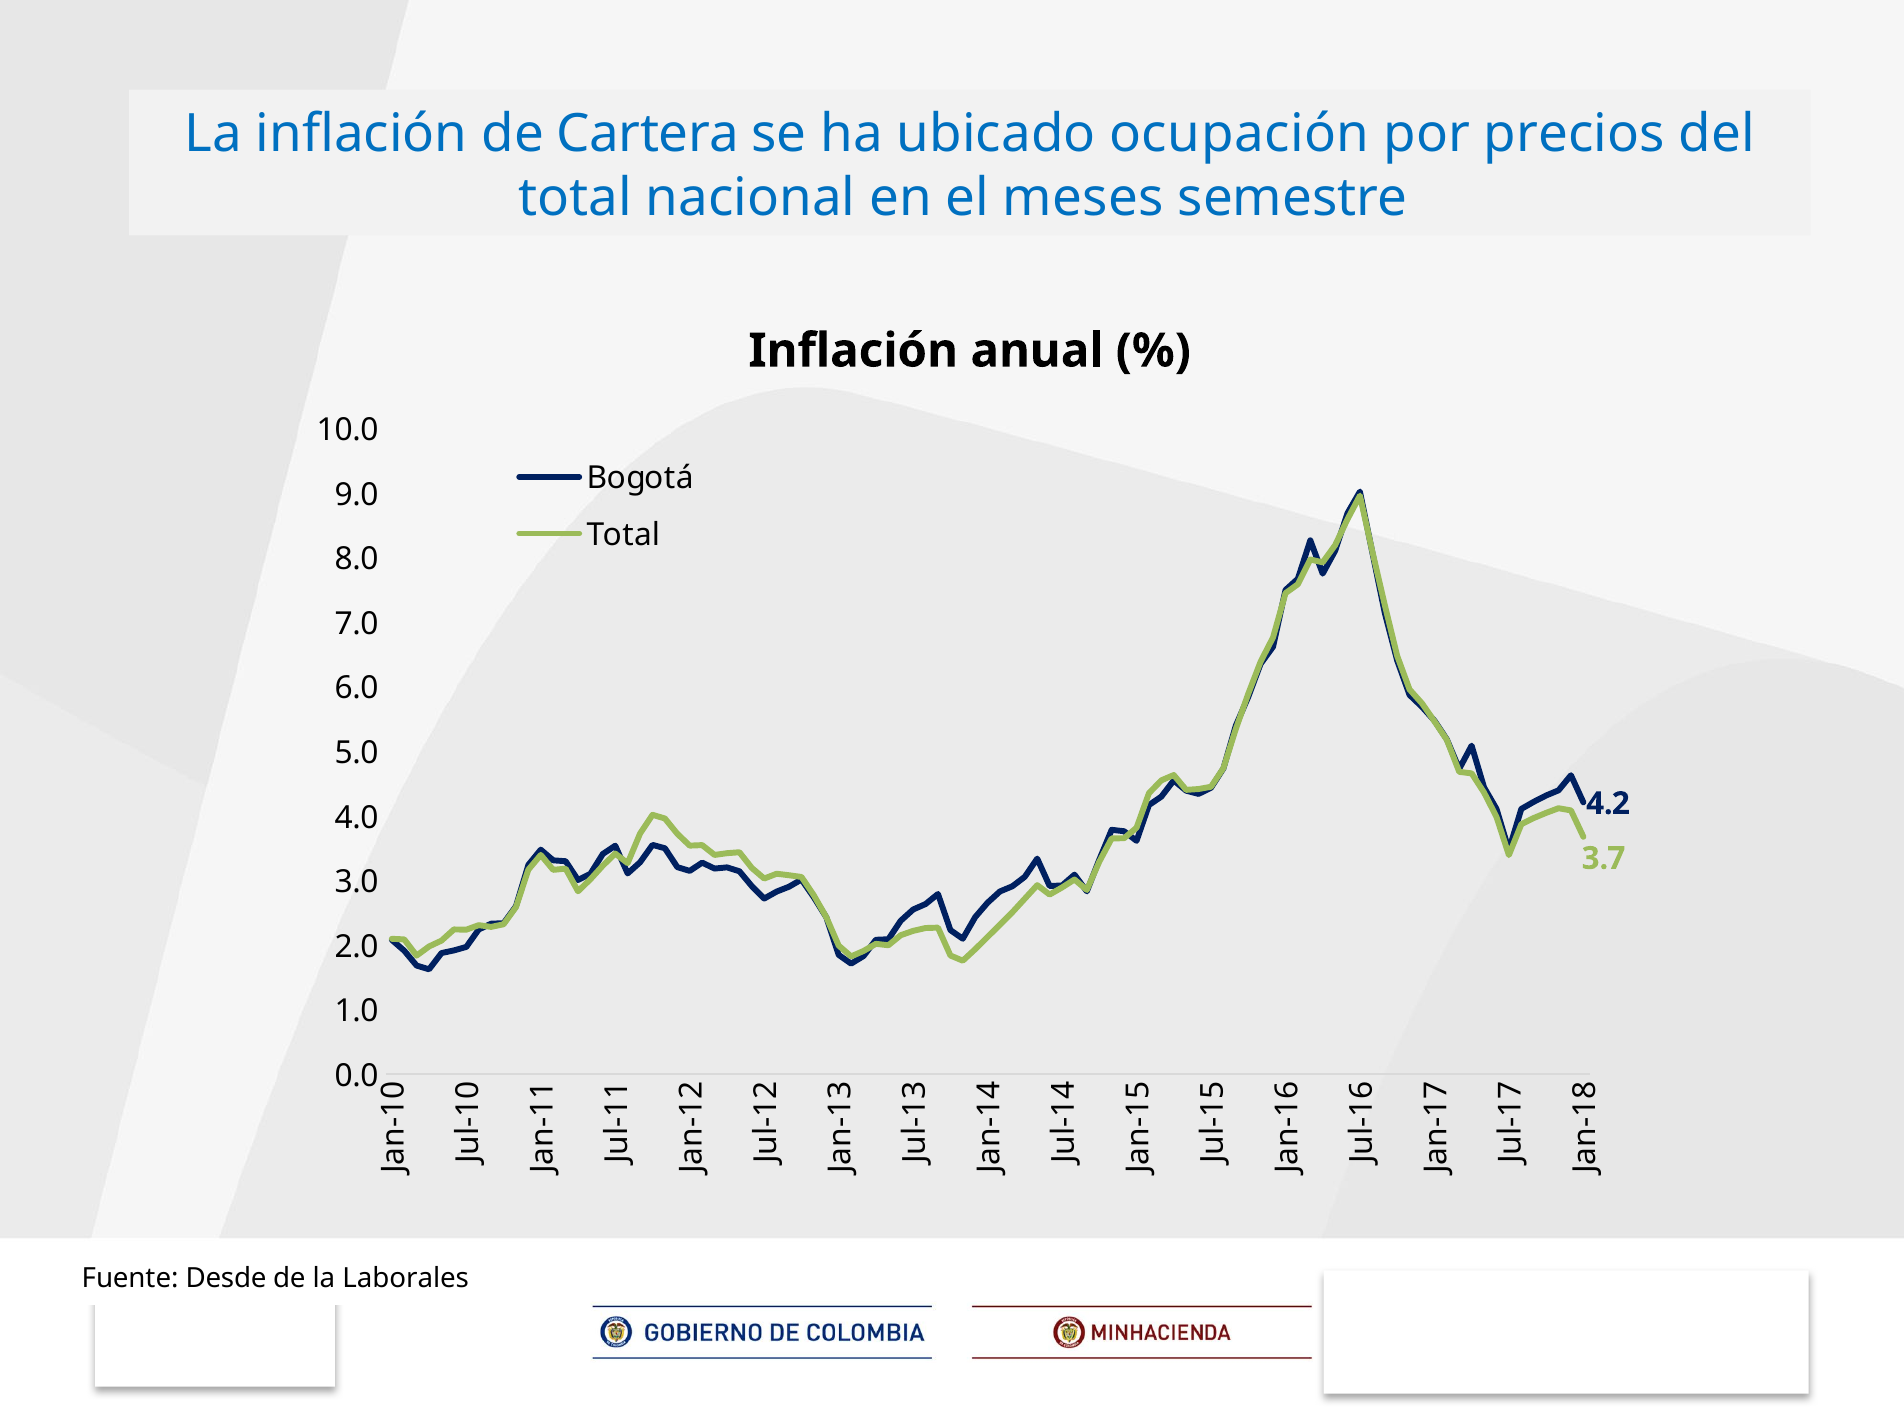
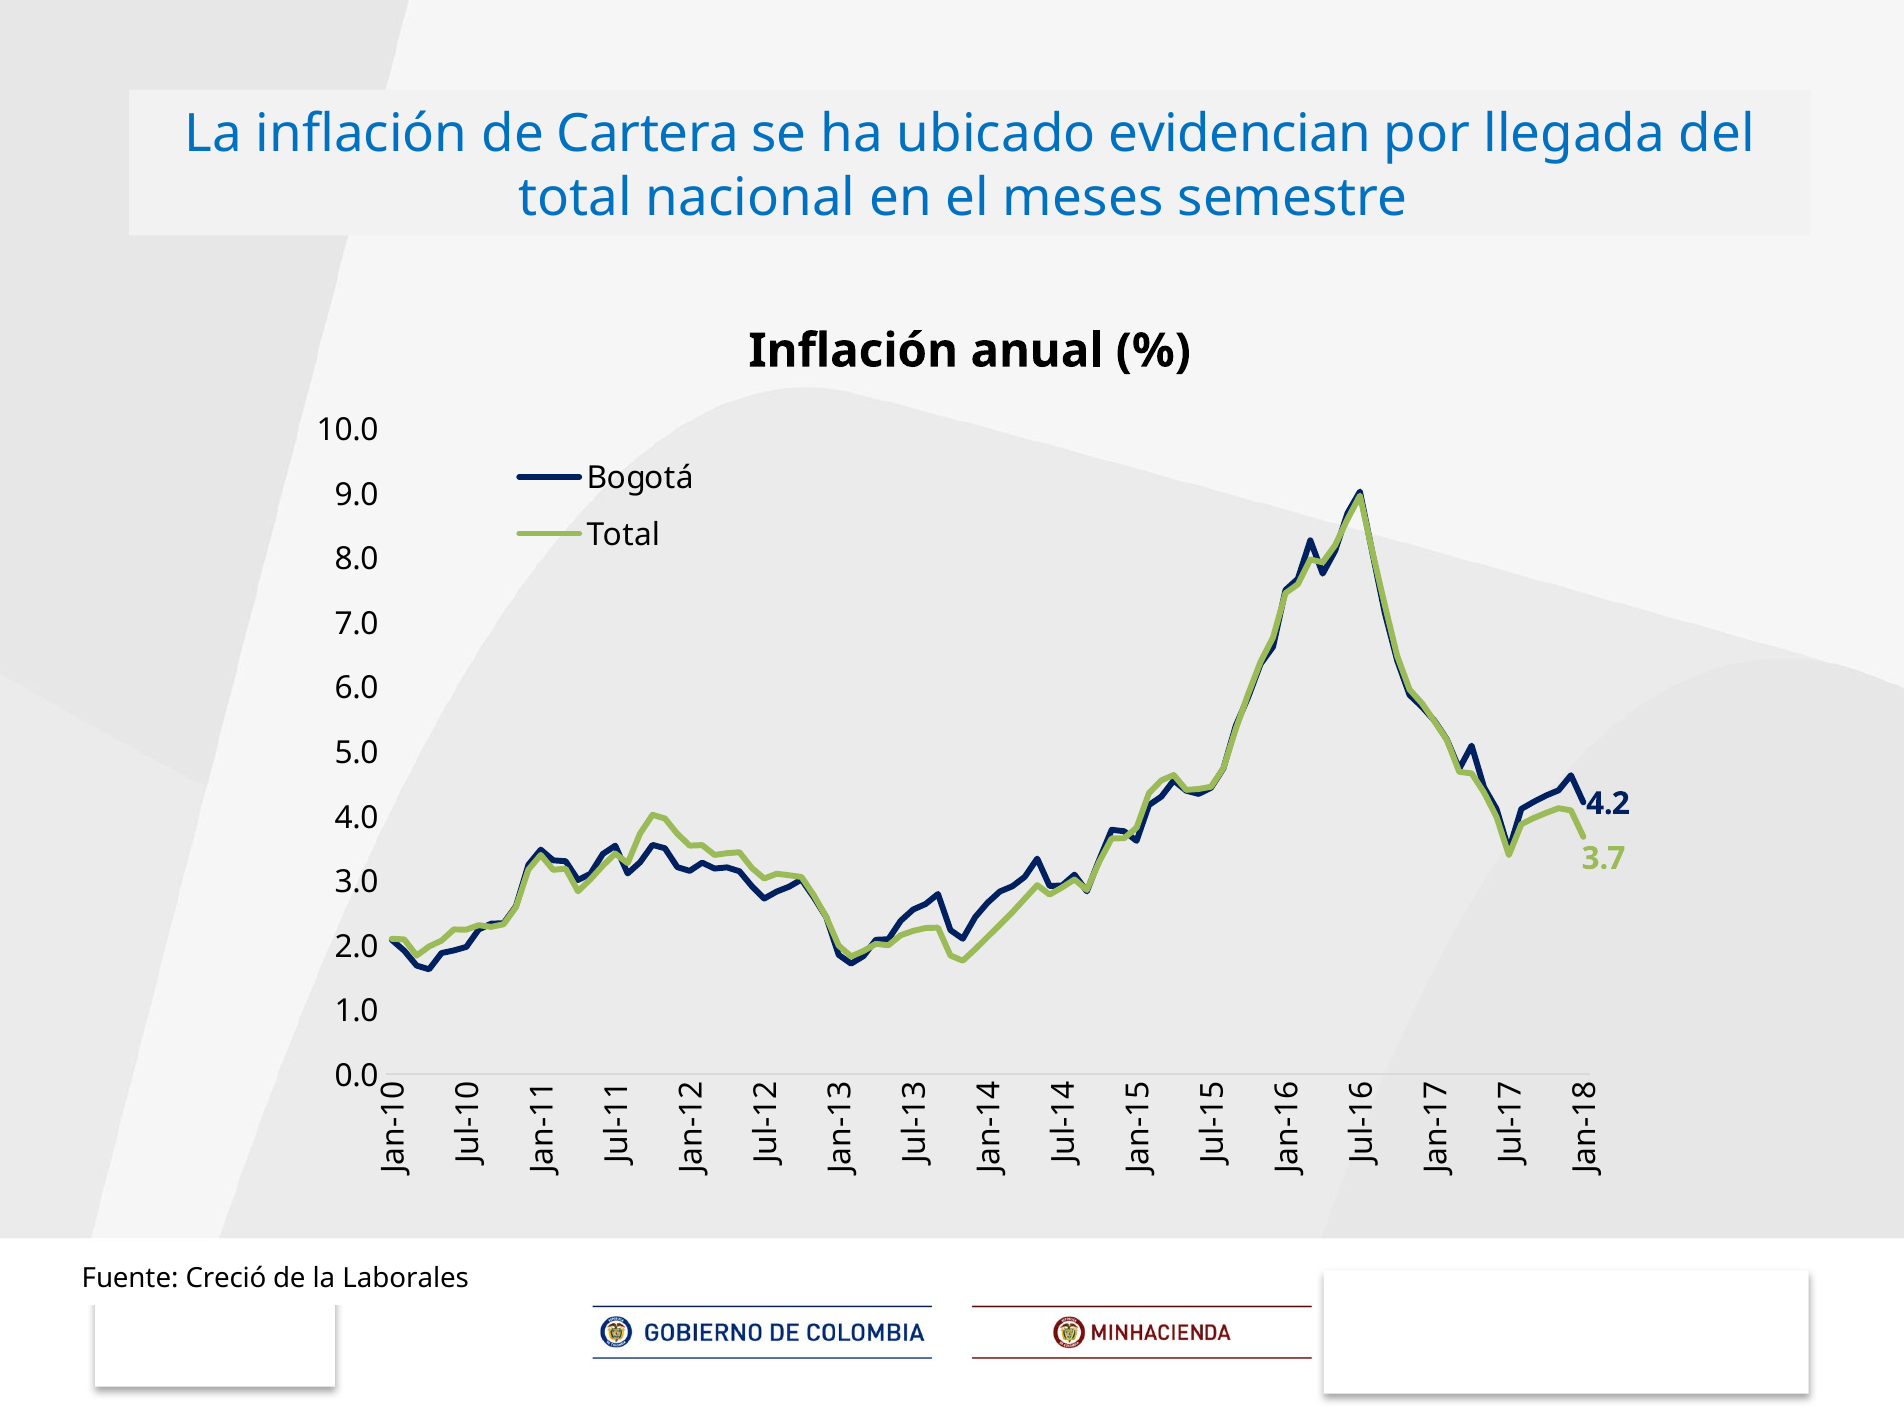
ocupación: ocupación -> evidencian
precios: precios -> llegada
Desde: Desde -> Creció
